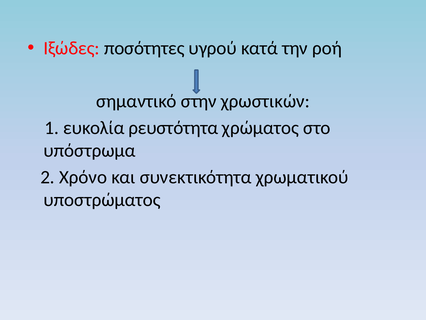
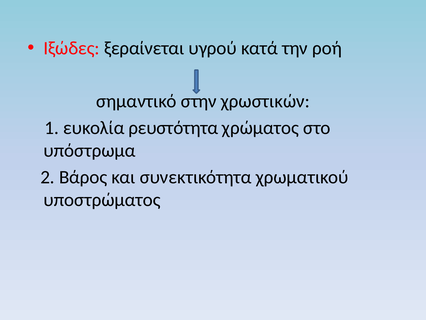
ποσότητες: ποσότητες -> ξεραίνεται
Χρόνο: Χρόνο -> Βάρος
